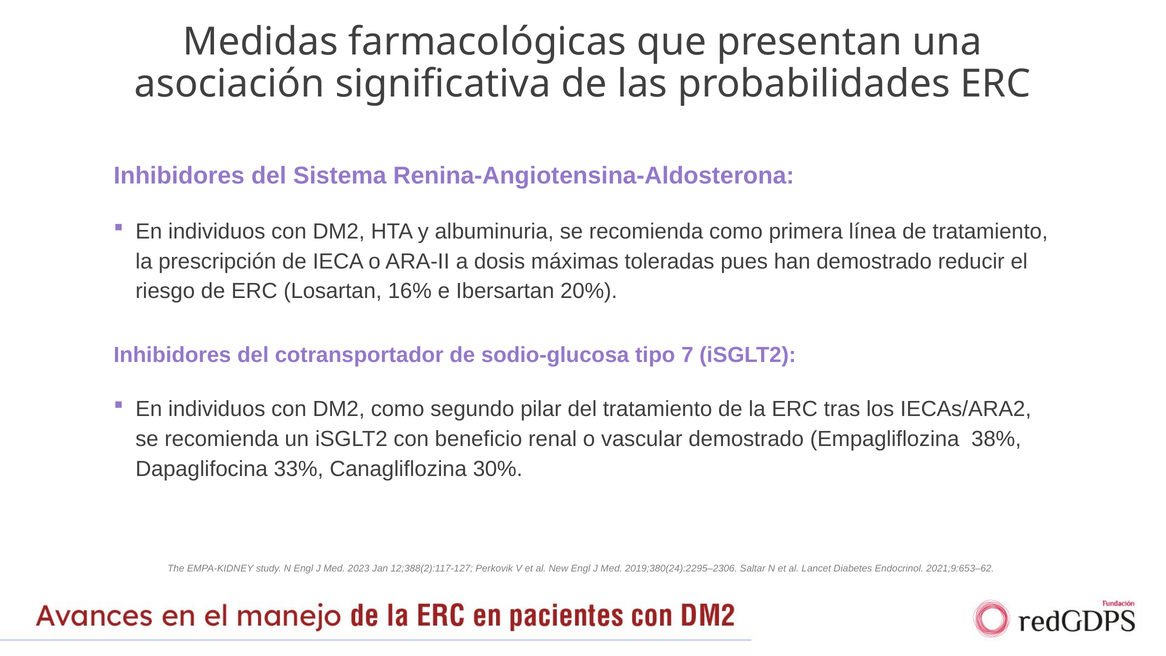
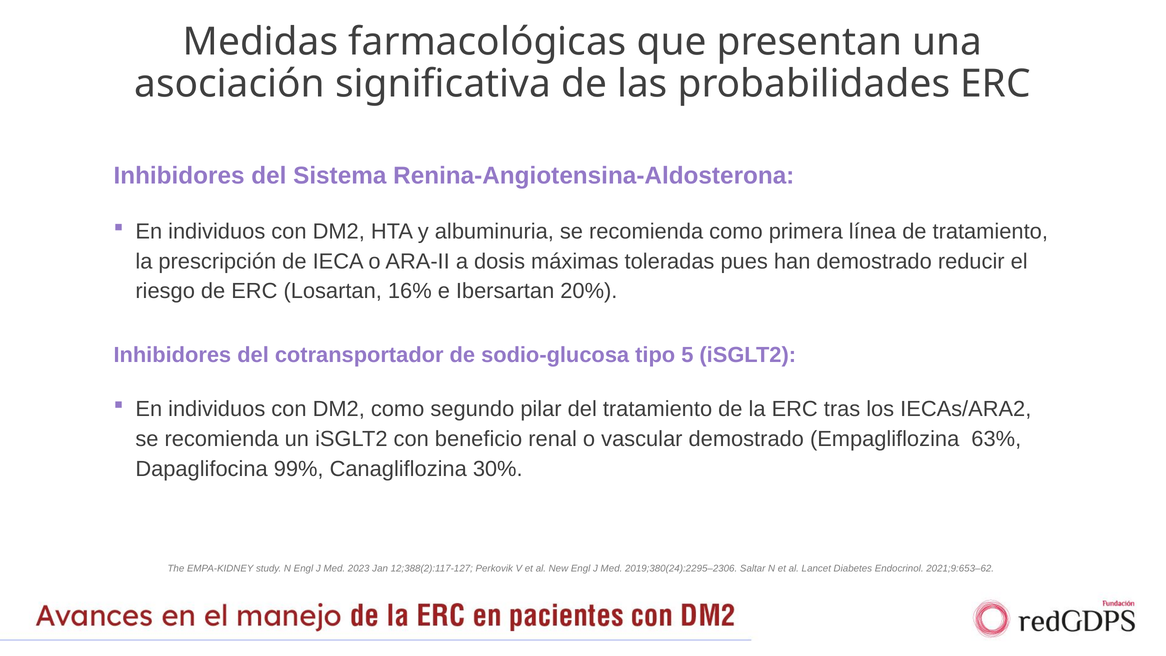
7: 7 -> 5
38%: 38% -> 63%
33%: 33% -> 99%
